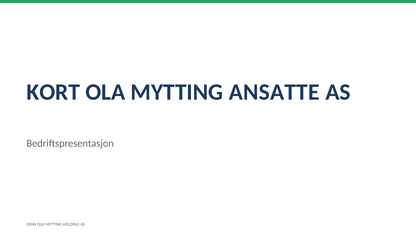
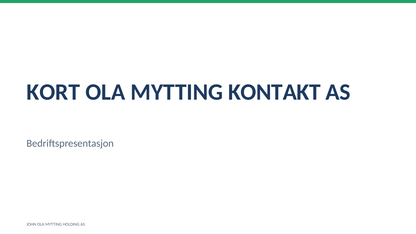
ANSATTE: ANSATTE -> KONTAKT
